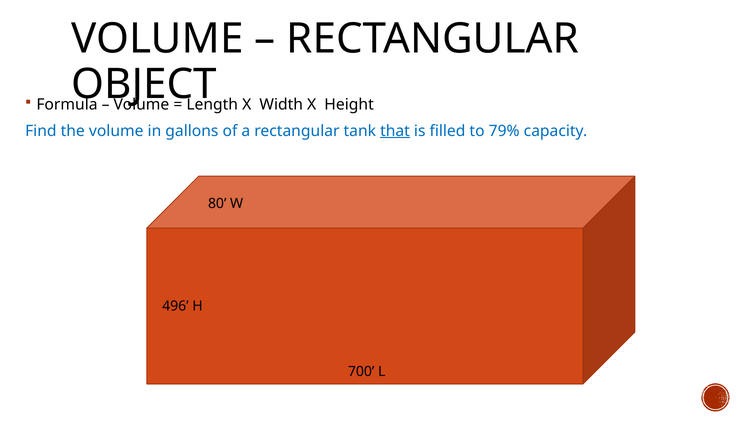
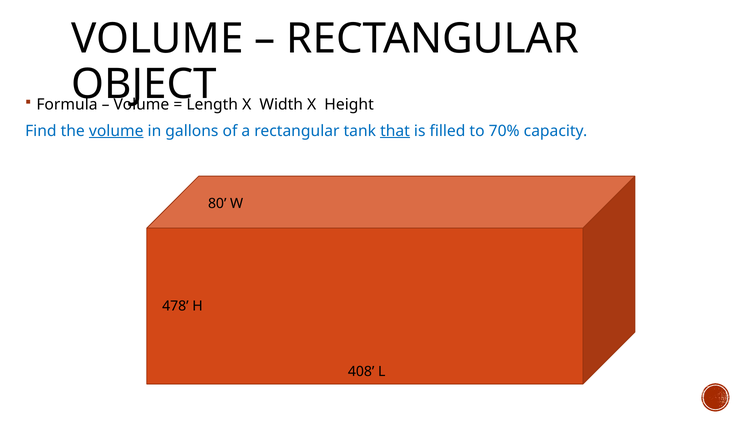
volume at (116, 131) underline: none -> present
79%: 79% -> 70%
496: 496 -> 478
700: 700 -> 408
